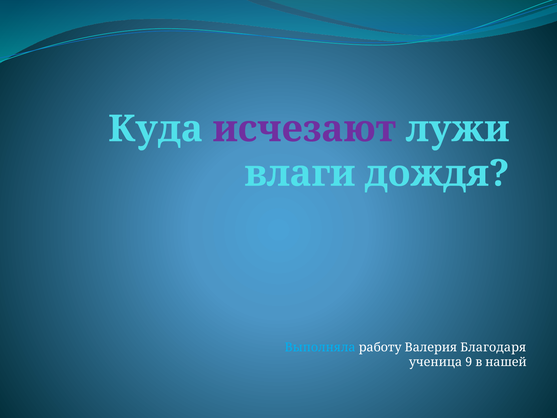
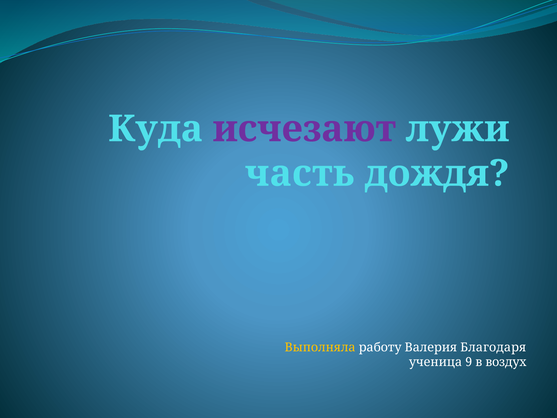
влаги: влаги -> часть
Выполняла colour: light blue -> yellow
нашей: нашей -> воздух
